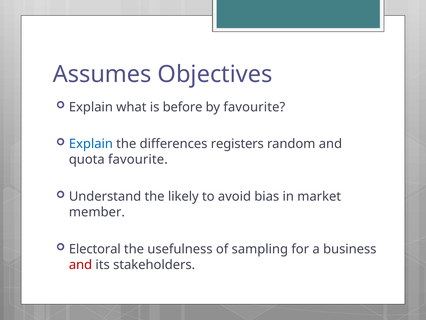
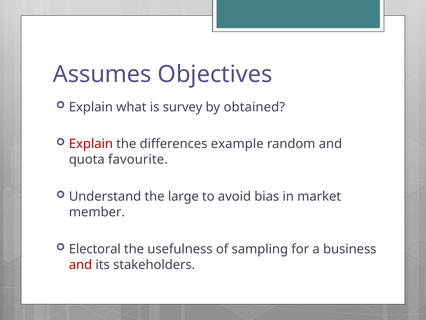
before: before -> survey
by favourite: favourite -> obtained
Explain at (91, 144) colour: blue -> red
registers: registers -> example
likely: likely -> large
